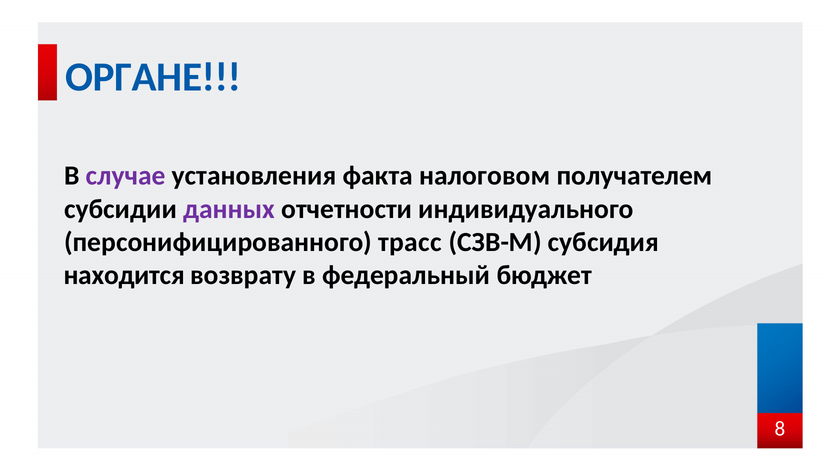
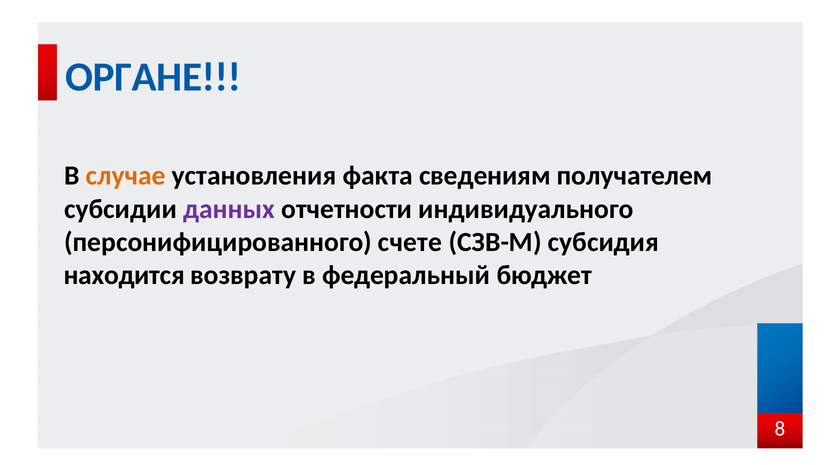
случае colour: purple -> orange
налоговом: налоговом -> сведениям
трасс: трасс -> счете
